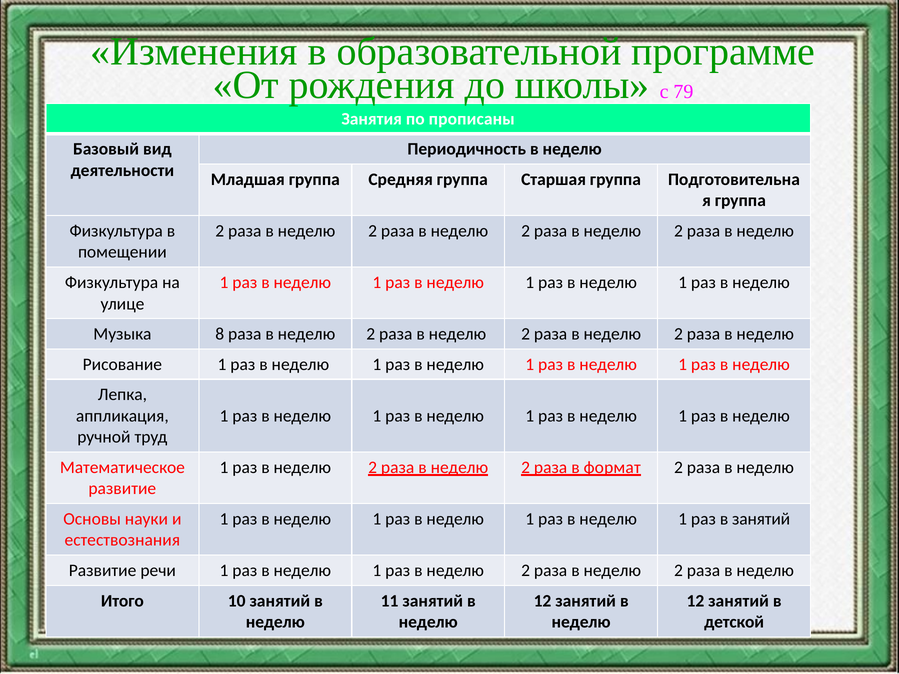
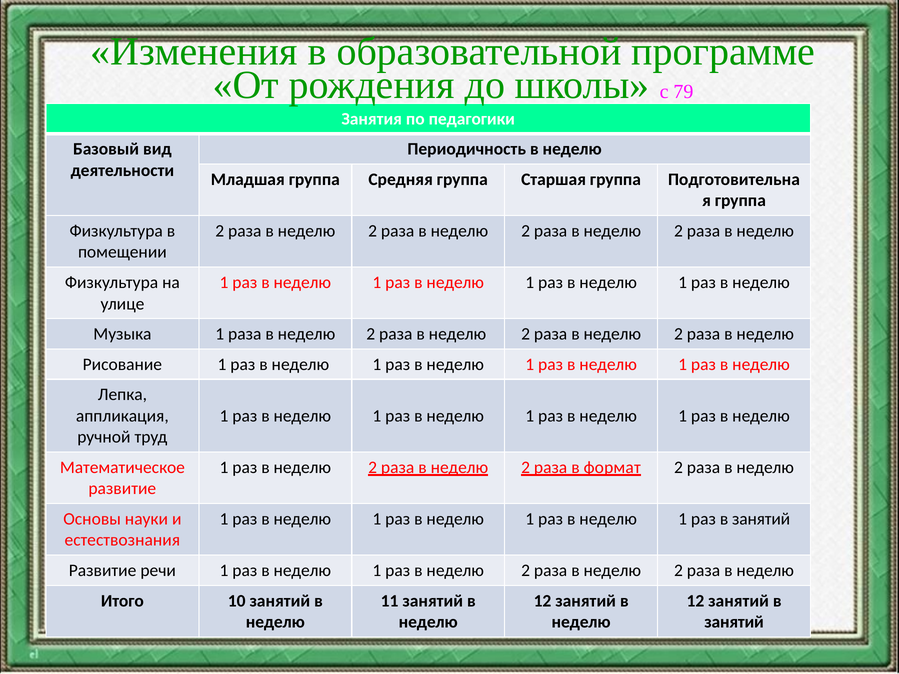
прописаны: прописаны -> педагогики
Музыка 8: 8 -> 1
детской at (734, 622): детской -> занятий
